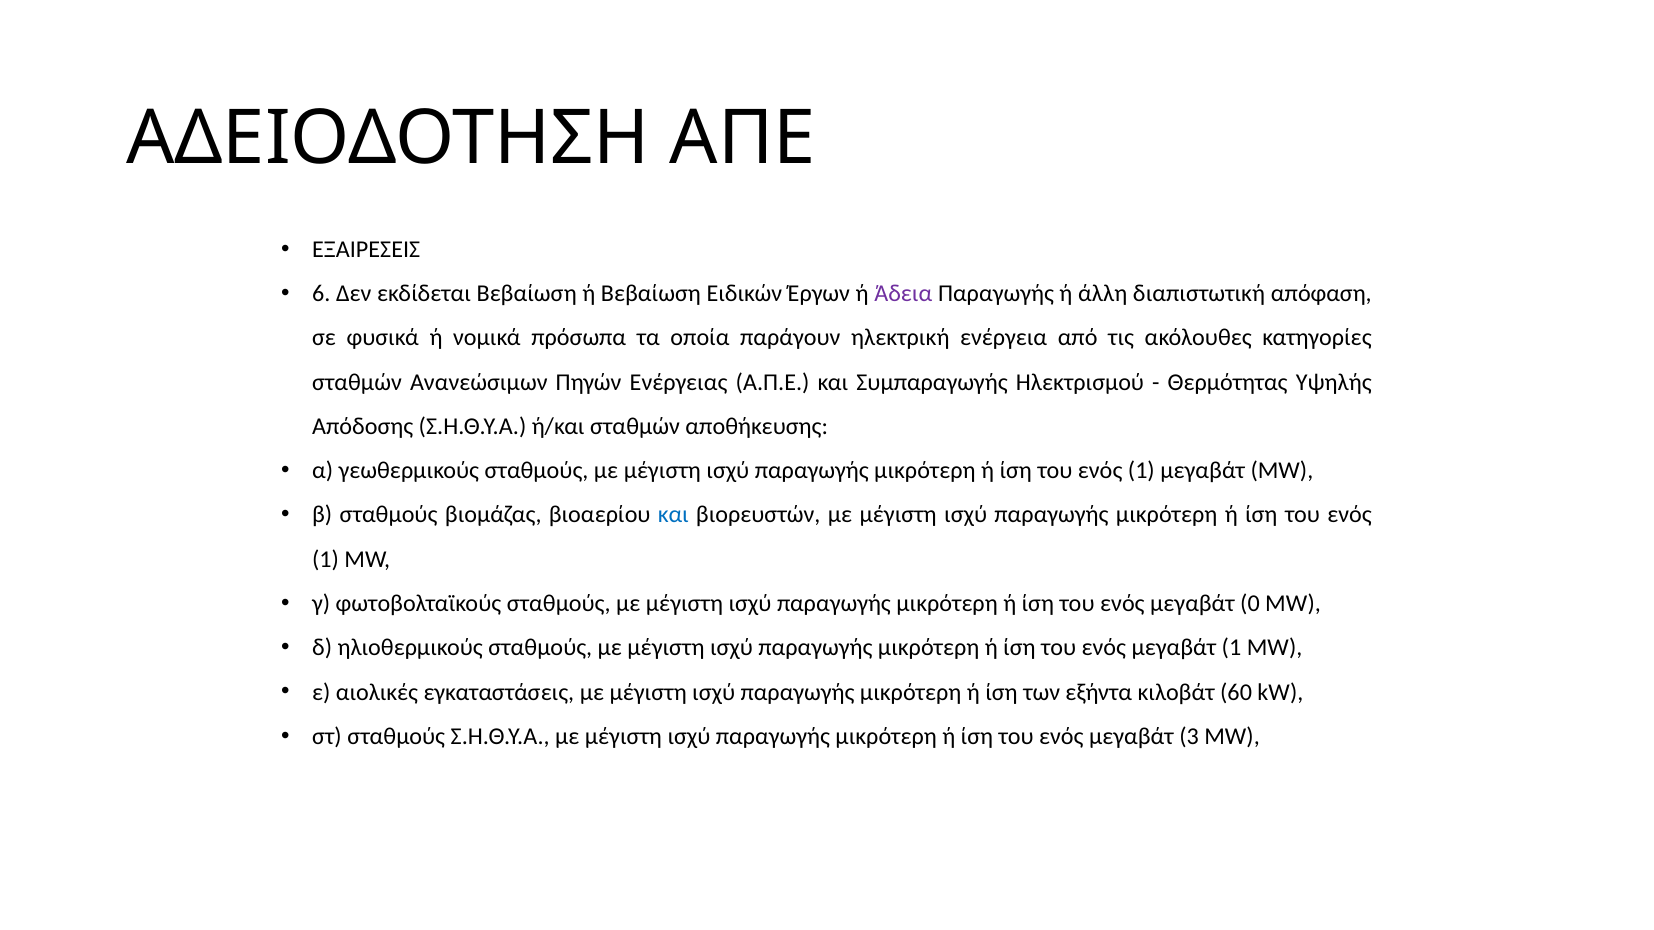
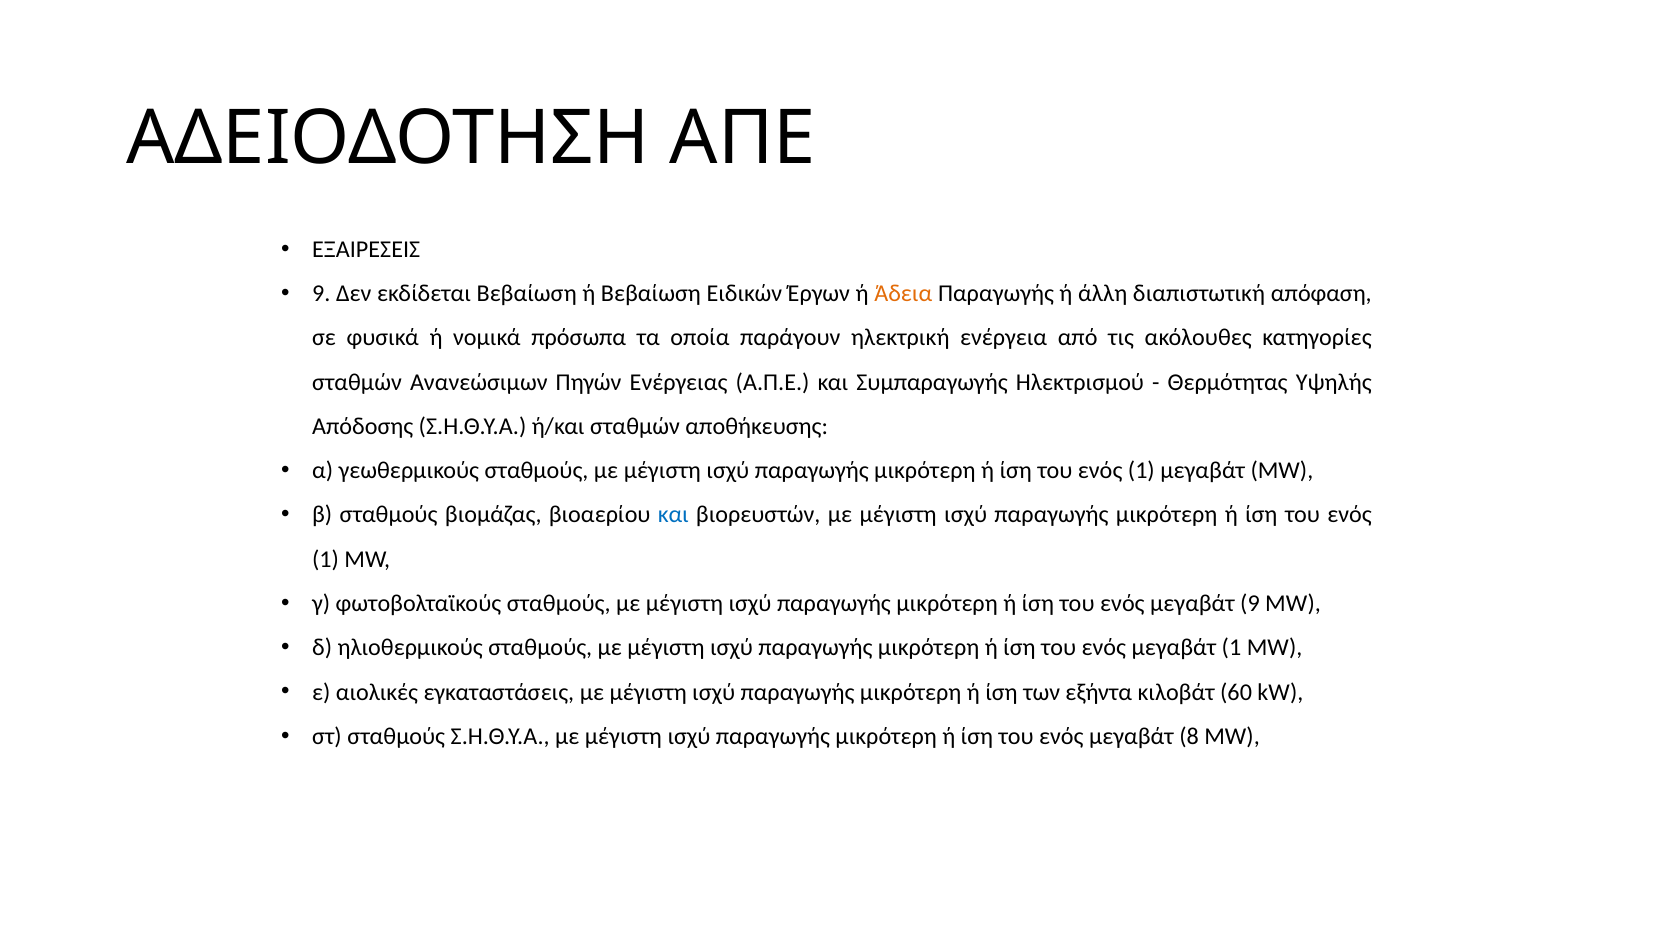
6 at (321, 294): 6 -> 9
Άδεια colour: purple -> orange
μεγαβάτ 0: 0 -> 9
3: 3 -> 8
